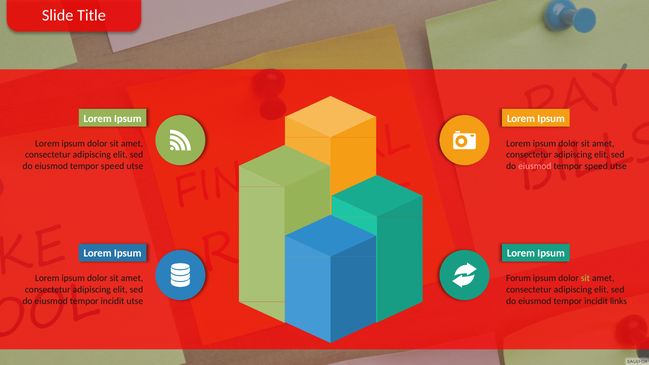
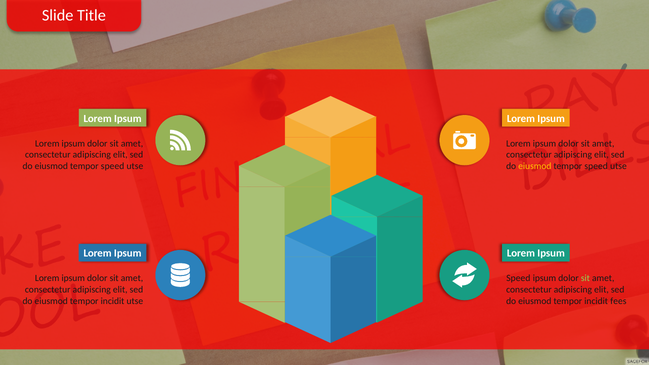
eiusmod at (535, 166) colour: pink -> yellow
Forum at (518, 278): Forum -> Speed
links: links -> fees
